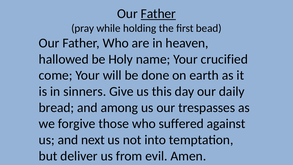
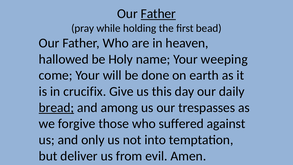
crucified: crucified -> weeping
sinners: sinners -> crucifix
bread underline: none -> present
next: next -> only
